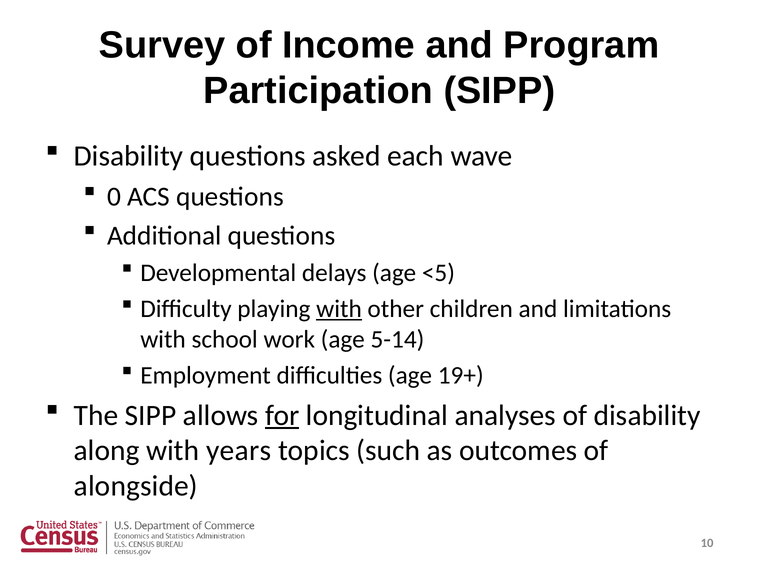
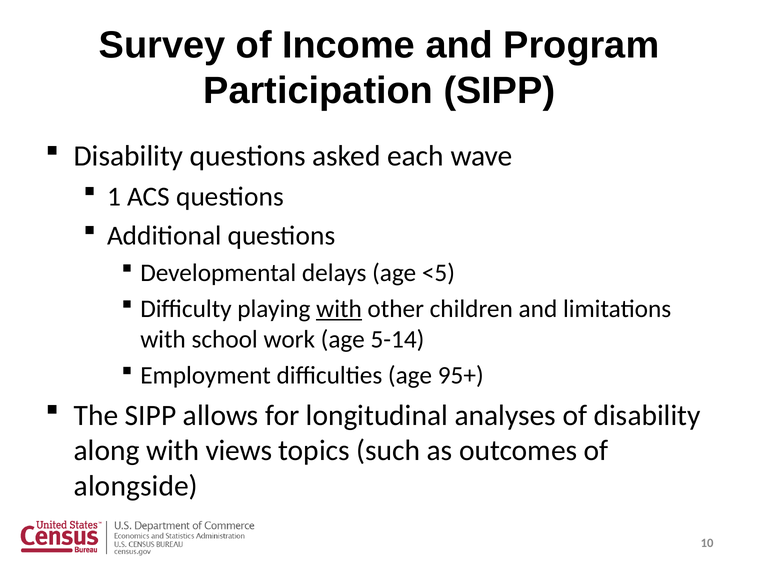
0: 0 -> 1
19+: 19+ -> 95+
for underline: present -> none
years: years -> views
